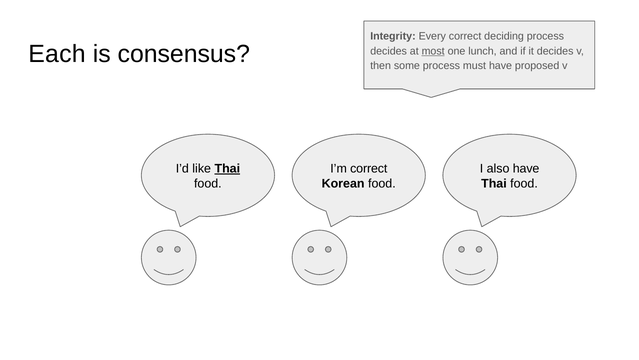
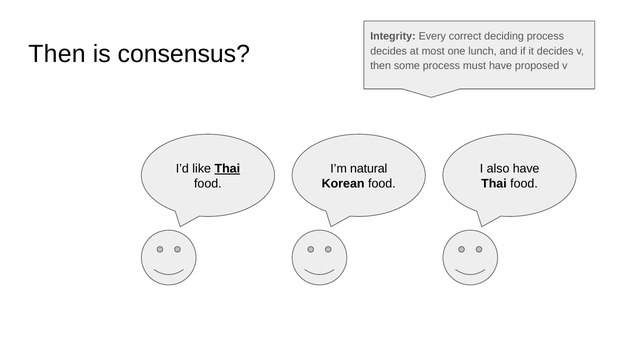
Each at (57, 54): Each -> Then
most underline: present -> none
I’m correct: correct -> natural
